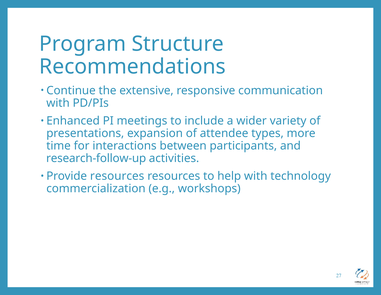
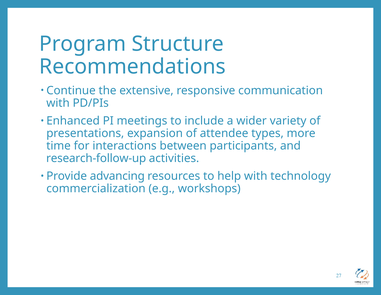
Provide resources: resources -> advancing
